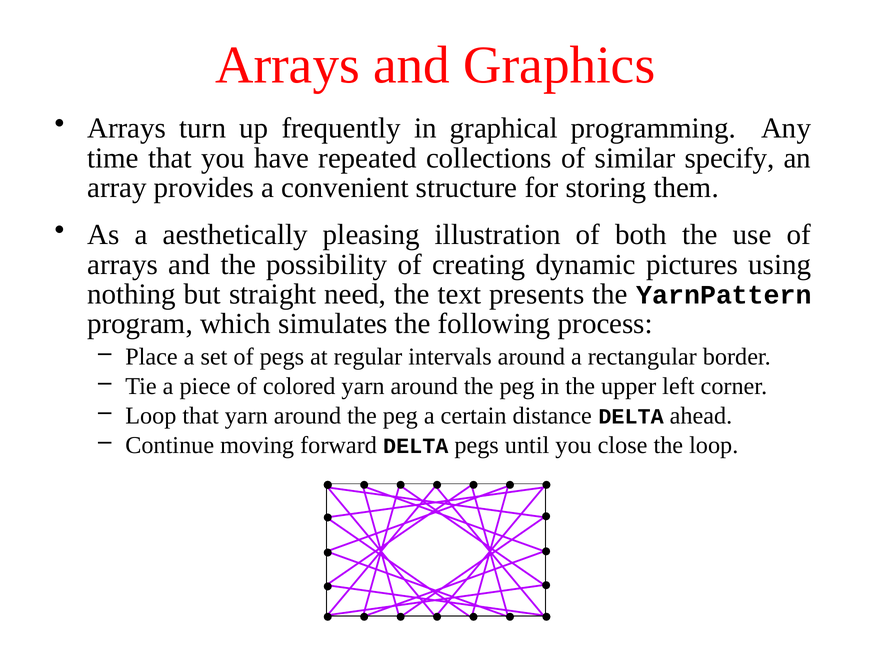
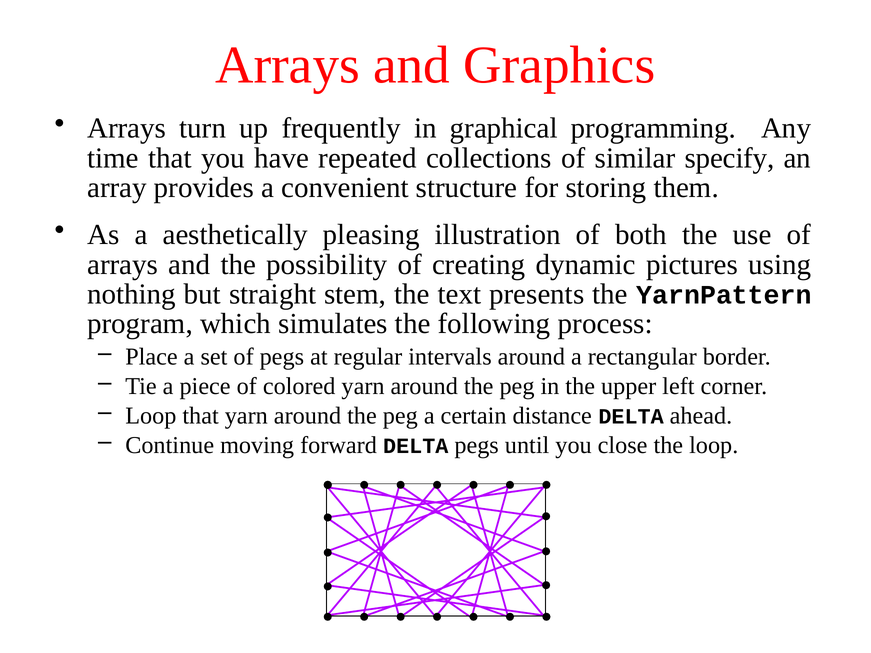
need: need -> stem
